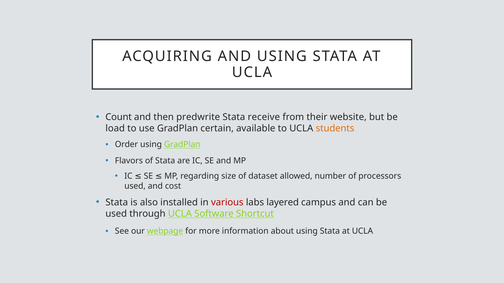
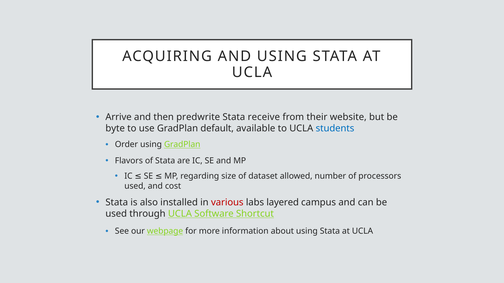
Count: Count -> Arrive
load: load -> byte
certain: certain -> default
students colour: orange -> blue
